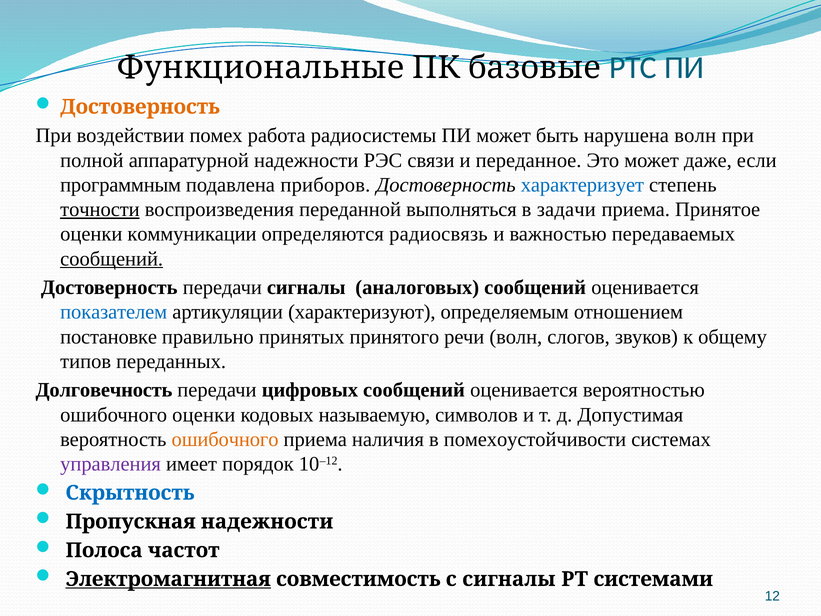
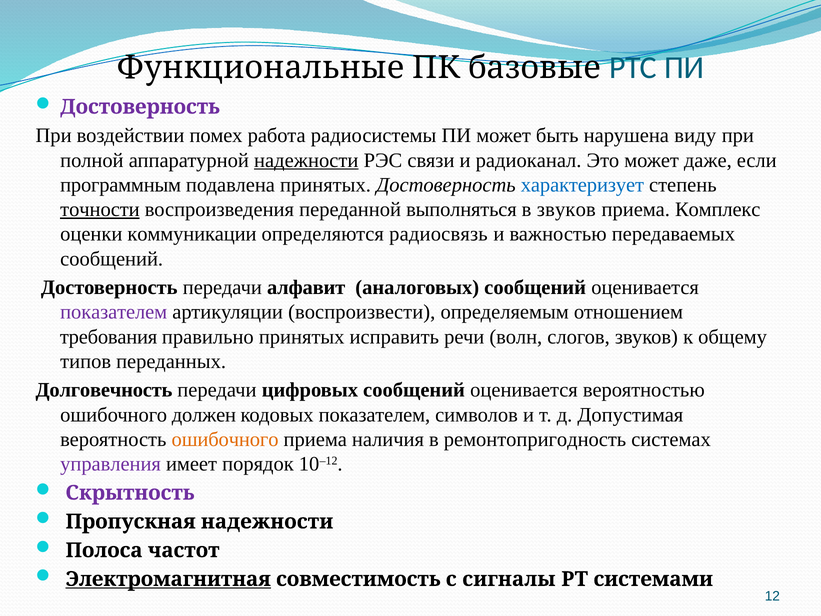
Достоверность at (140, 107) colour: orange -> purple
нарушена волн: волн -> виду
надежности at (306, 160) underline: none -> present
переданное: переданное -> радиоканал
подавлена приборов: приборов -> принятых
в задачи: задачи -> звуков
Принятое: Принятое -> Комплекс
сообщений at (112, 259) underline: present -> none
передачи сигналы: сигналы -> алфавит
показателем at (114, 312) colour: blue -> purple
характеризуют: характеризуют -> воспроизвести
постановке: постановке -> требования
принятого: принятого -> исправить
ошибочного оценки: оценки -> должен
кодовых называемую: называемую -> показателем
помехоустойчивости: помехоустойчивости -> ремонтопригодность
Скрытность colour: blue -> purple
